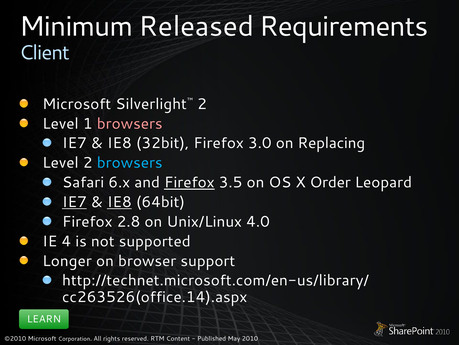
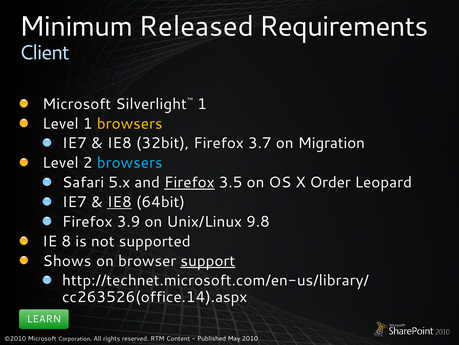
Silverlight™ 2: 2 -> 1
browsers at (130, 123) colour: pink -> yellow
3.0: 3.0 -> 3.7
Replacing: Replacing -> Migration
6.x: 6.x -> 5.x
IE7 at (74, 202) underline: present -> none
2.8: 2.8 -> 3.9
4.0: 4.0 -> 9.8
4: 4 -> 8
Longer: Longer -> Shows
support underline: none -> present
